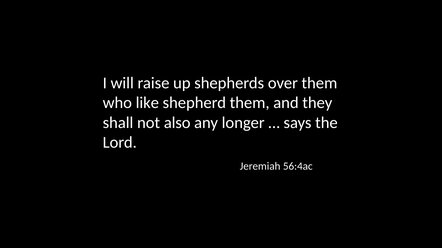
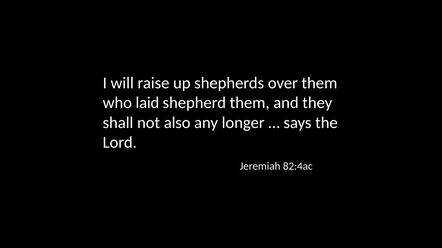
like: like -> laid
56:4ac: 56:4ac -> 82:4ac
